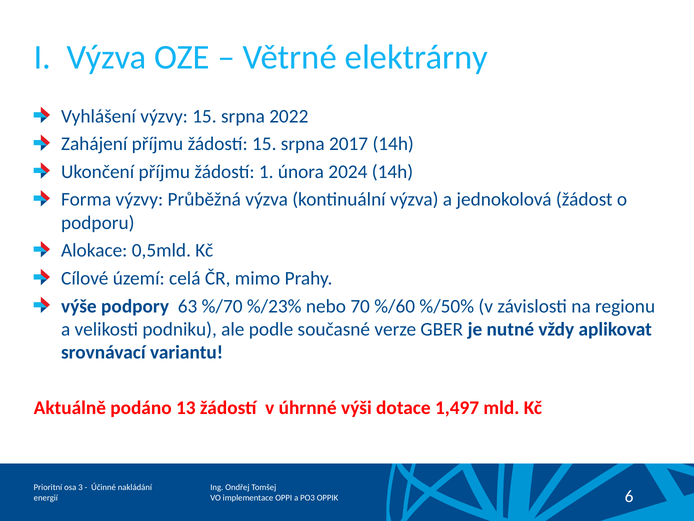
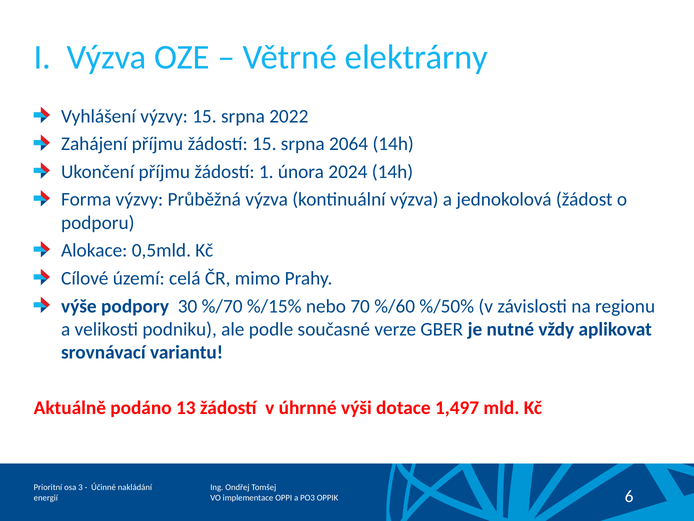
2017: 2017 -> 2064
63: 63 -> 30
%/23%: %/23% -> %/15%
